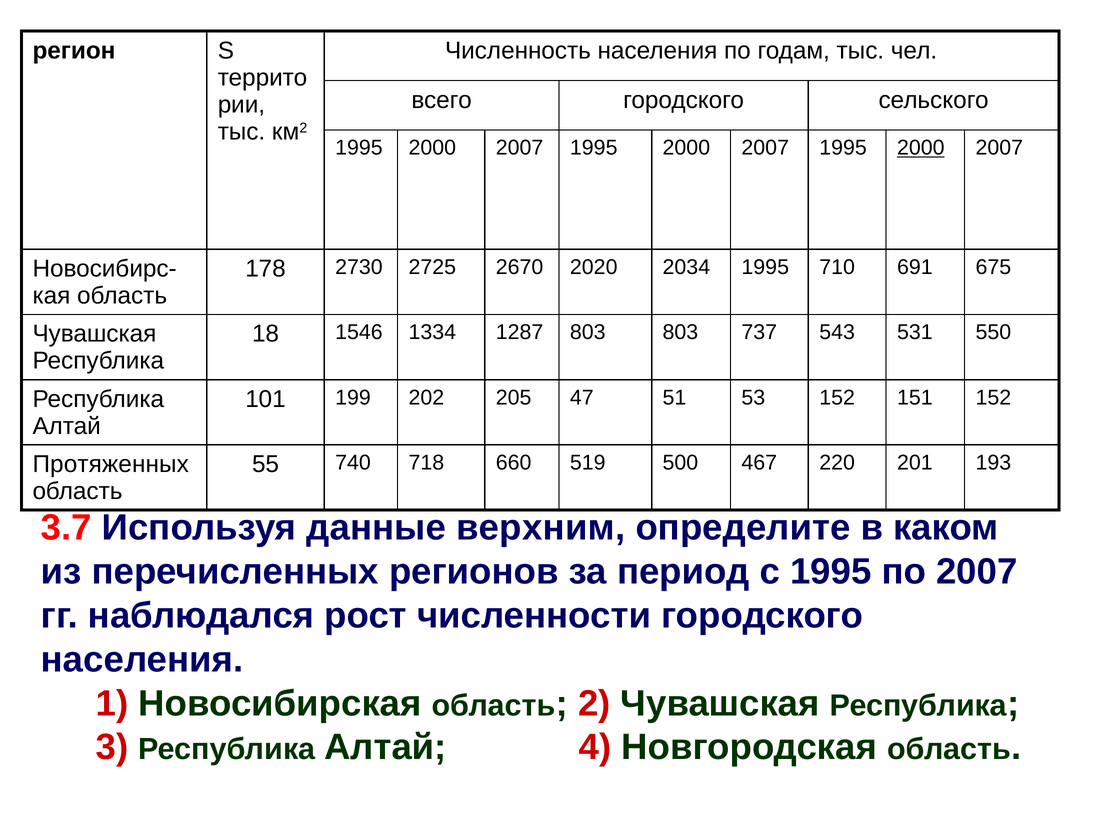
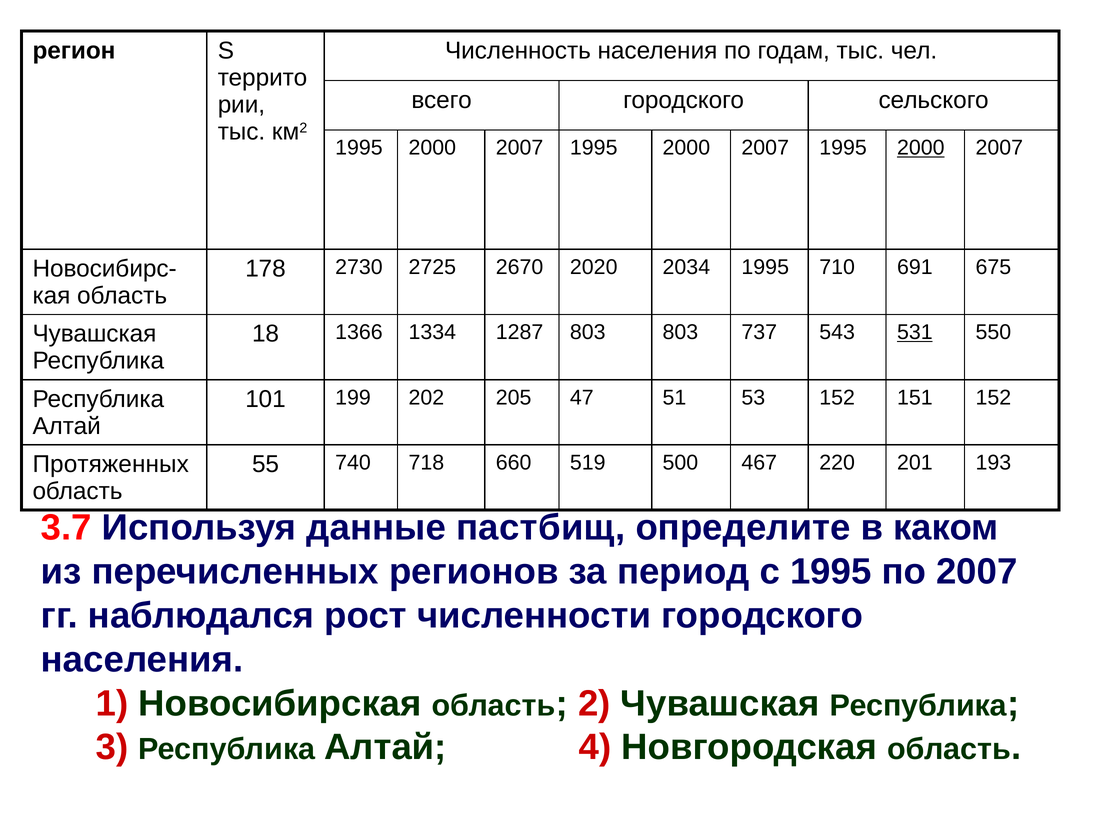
1546: 1546 -> 1366
531 underline: none -> present
верхним: верхним -> пастбищ
